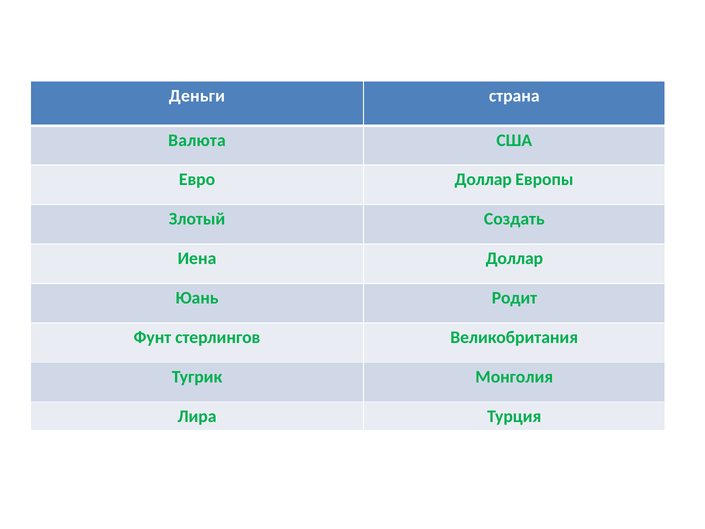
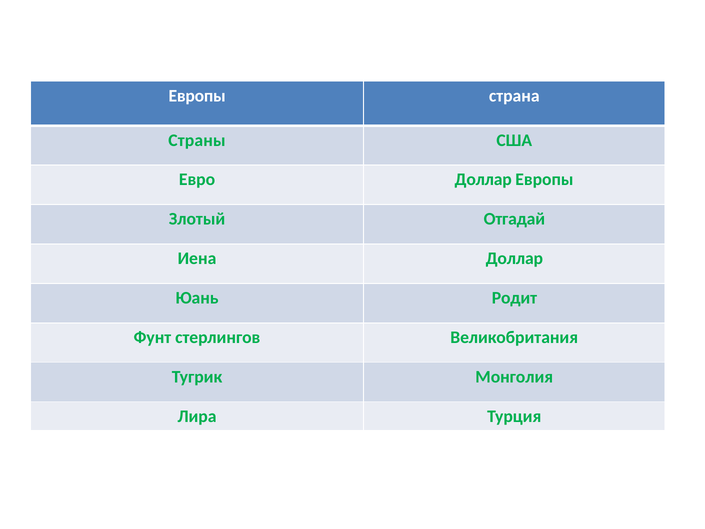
Деньги at (197, 96): Деньги -> Европы
Валюта: Валюта -> Страны
Создать: Создать -> Отгадай
